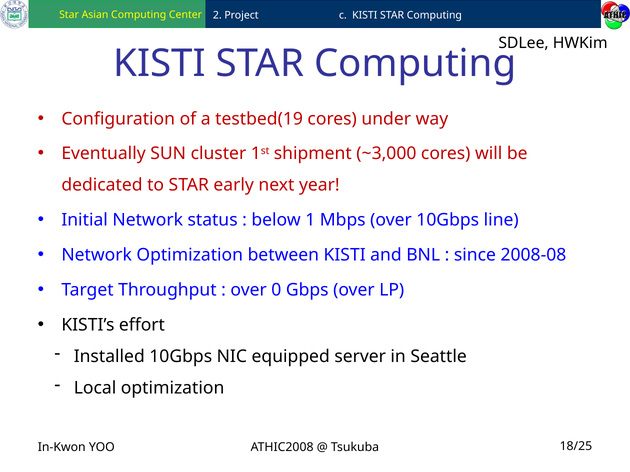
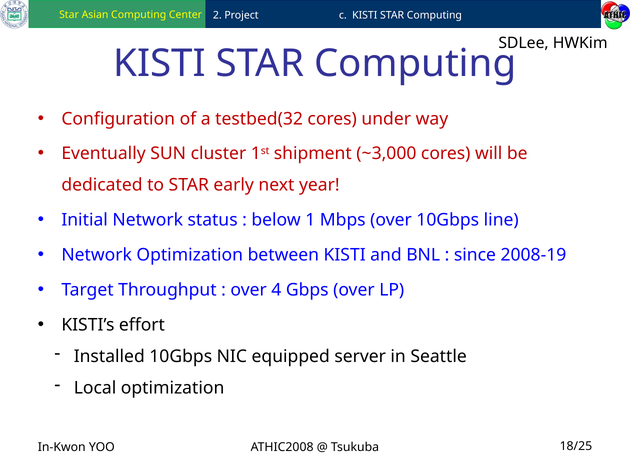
testbed(19: testbed(19 -> testbed(32
2008-08: 2008-08 -> 2008-19
0: 0 -> 4
